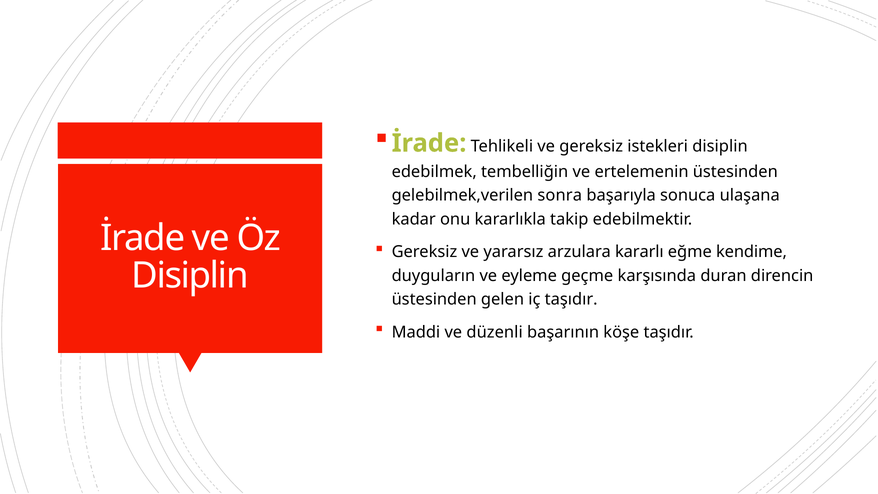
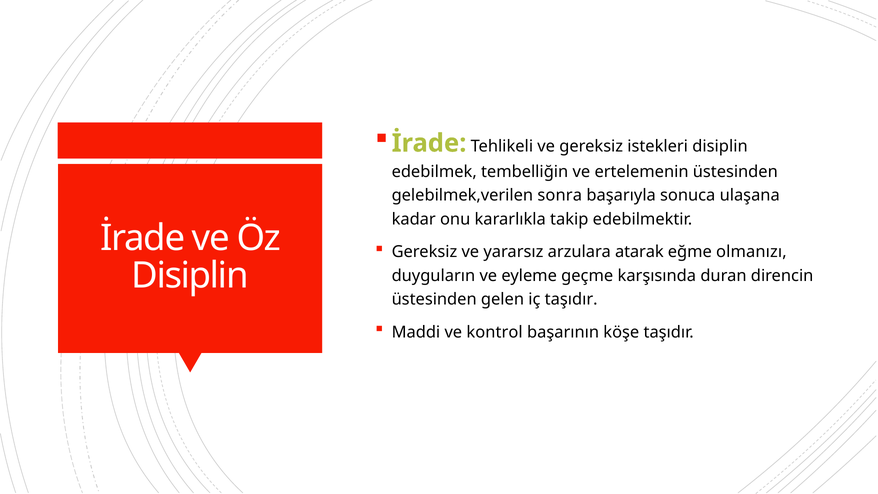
kararlı: kararlı -> atarak
kendime: kendime -> olmanızı
düzenli: düzenli -> kontrol
